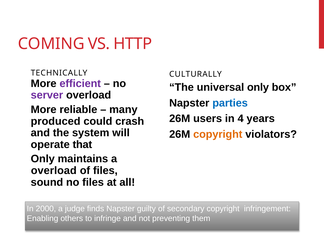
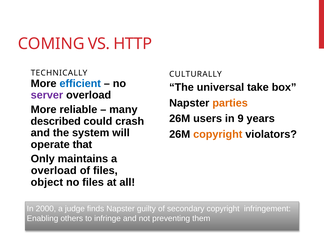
efficient colour: purple -> blue
universal only: only -> take
parties colour: blue -> orange
4: 4 -> 9
produced: produced -> described
sound: sound -> object
